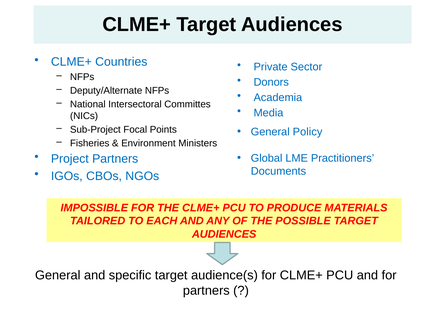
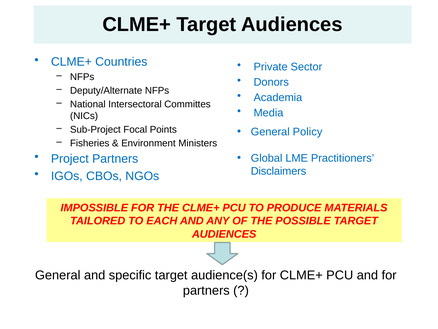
Documents: Documents -> Disclaimers
